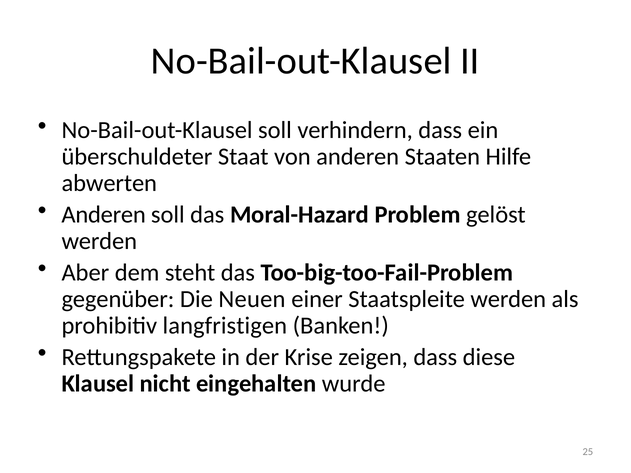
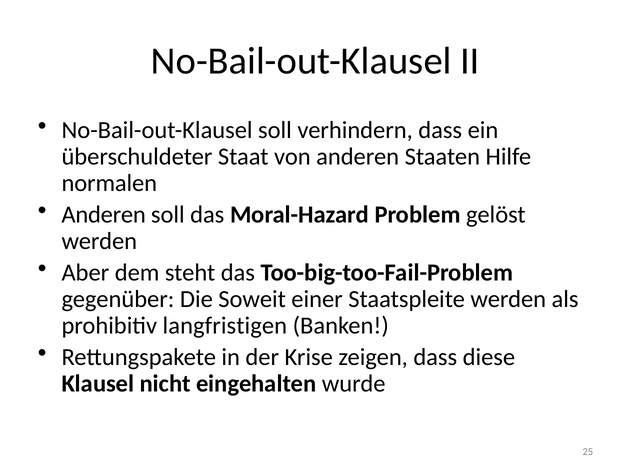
abwerten: abwerten -> normalen
Neuen: Neuen -> Soweit
